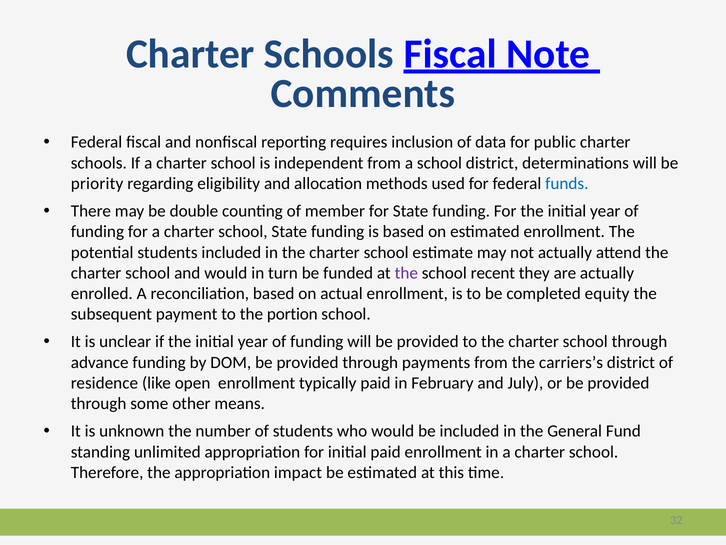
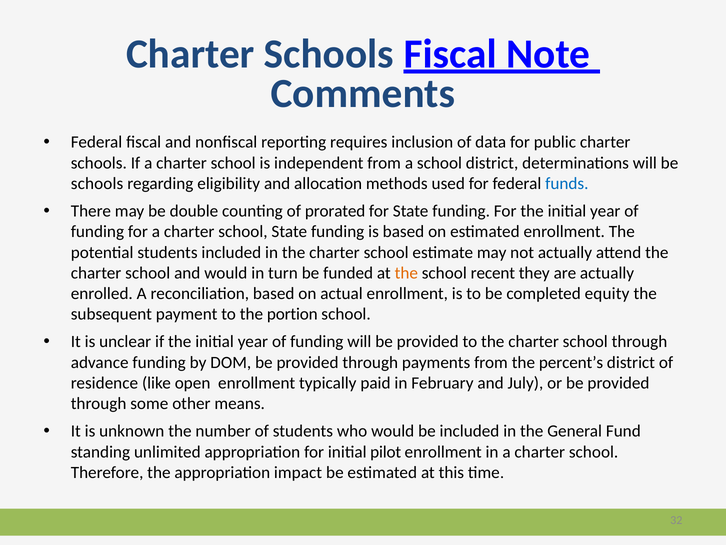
priority at (97, 183): priority -> schools
member: member -> prorated
the at (406, 273) colour: purple -> orange
carriers’s: carriers’s -> percent’s
initial paid: paid -> pilot
